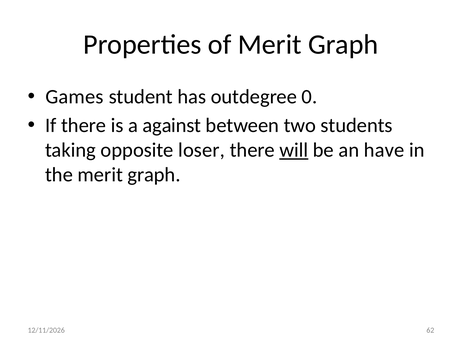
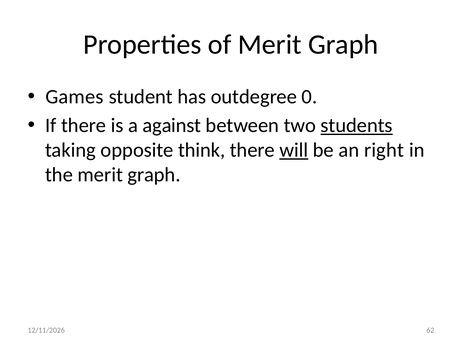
students underline: none -> present
loser: loser -> think
have: have -> right
